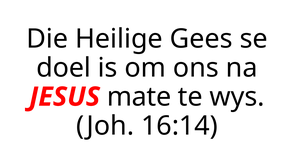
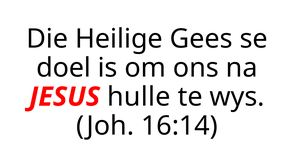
mate: mate -> hulle
